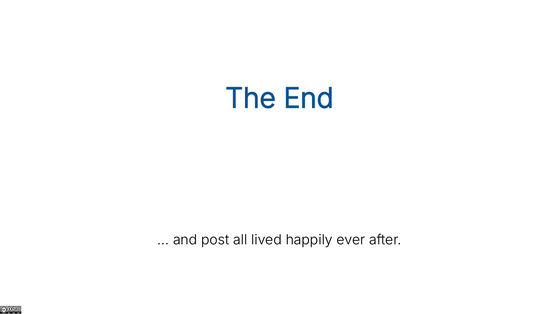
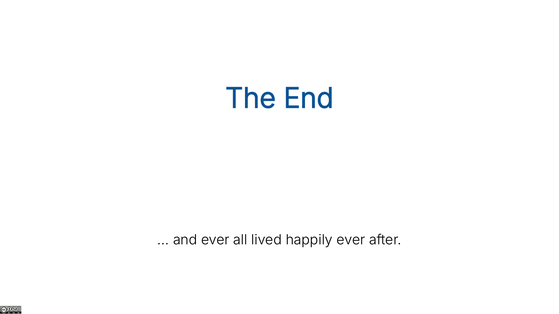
and post: post -> ever
